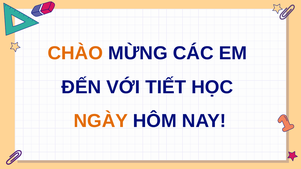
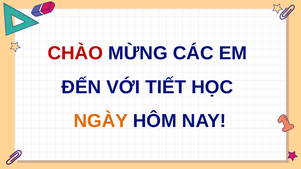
CHÀO colour: orange -> red
